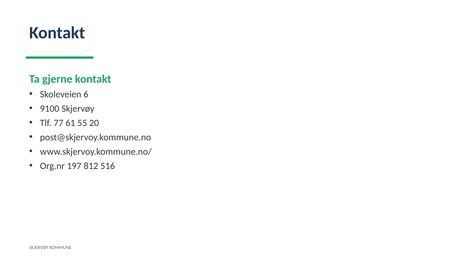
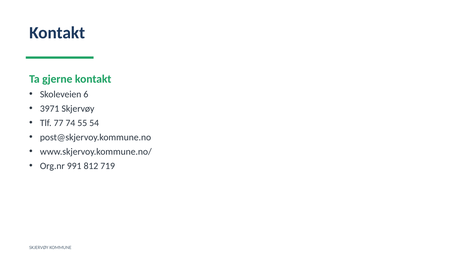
9100: 9100 -> 3971
61: 61 -> 74
20: 20 -> 54
197: 197 -> 991
516: 516 -> 719
